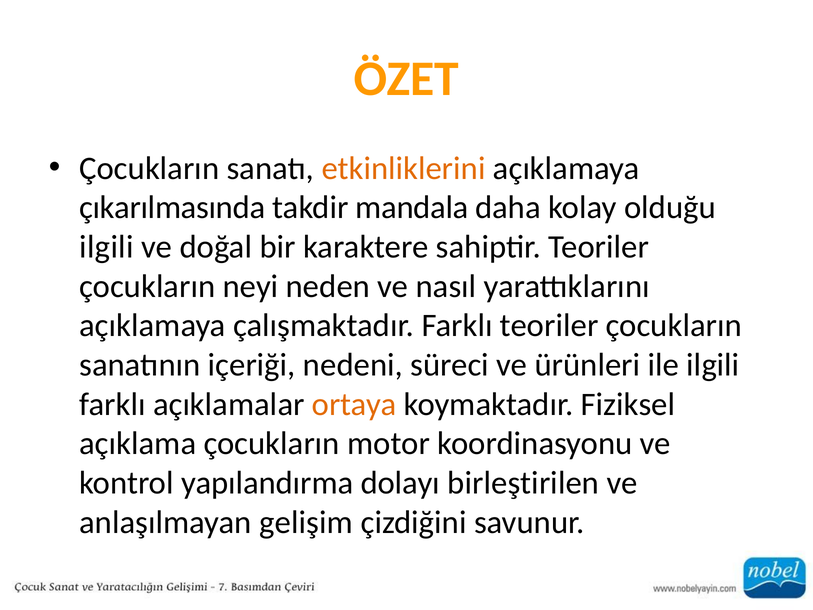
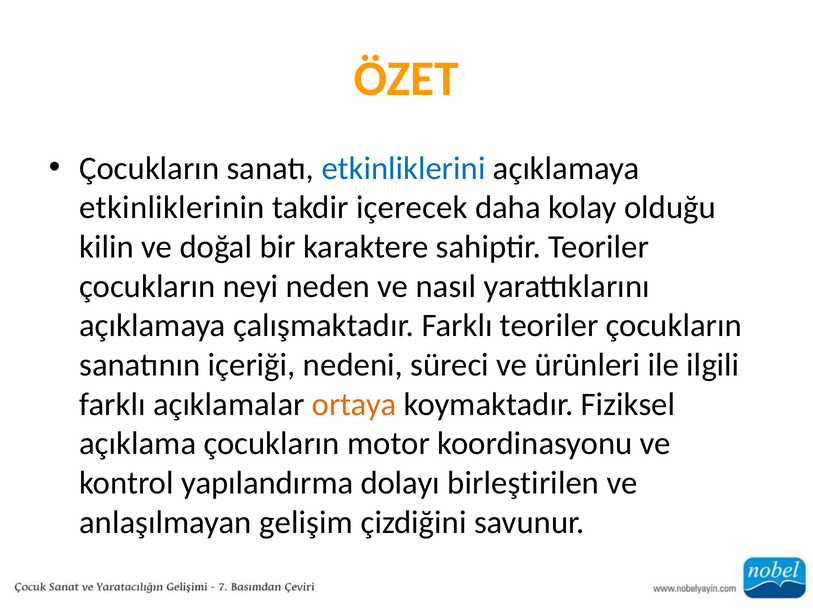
etkinliklerini colour: orange -> blue
çıkarılmasında: çıkarılmasında -> etkinliklerinin
mandala: mandala -> içerecek
ilgili at (106, 247): ilgili -> kilin
